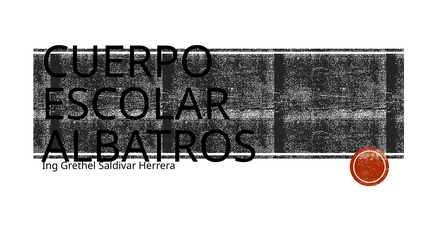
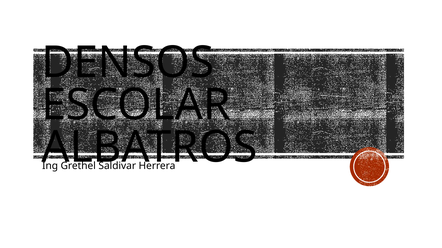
CUERPO: CUERPO -> DENSOS
